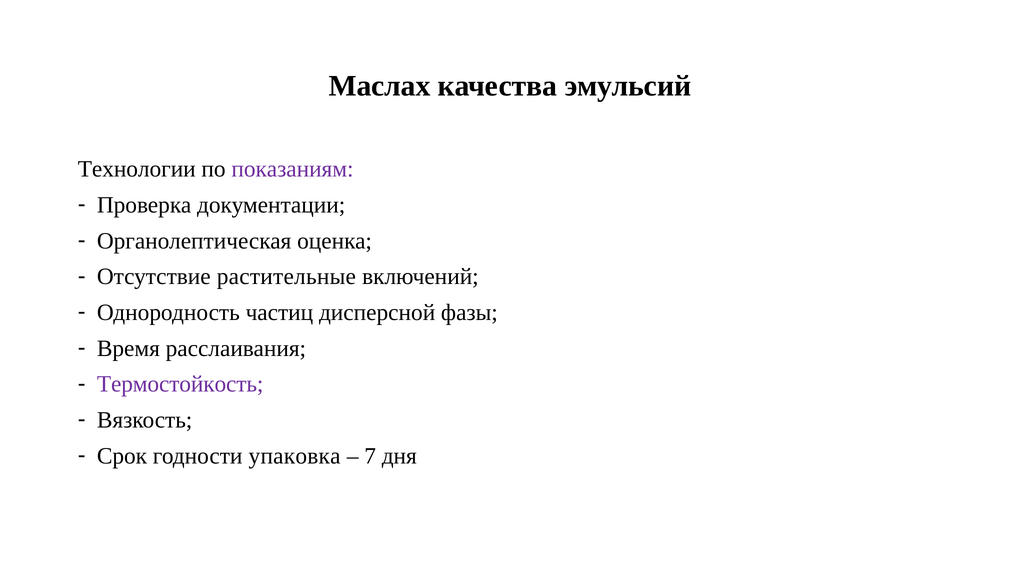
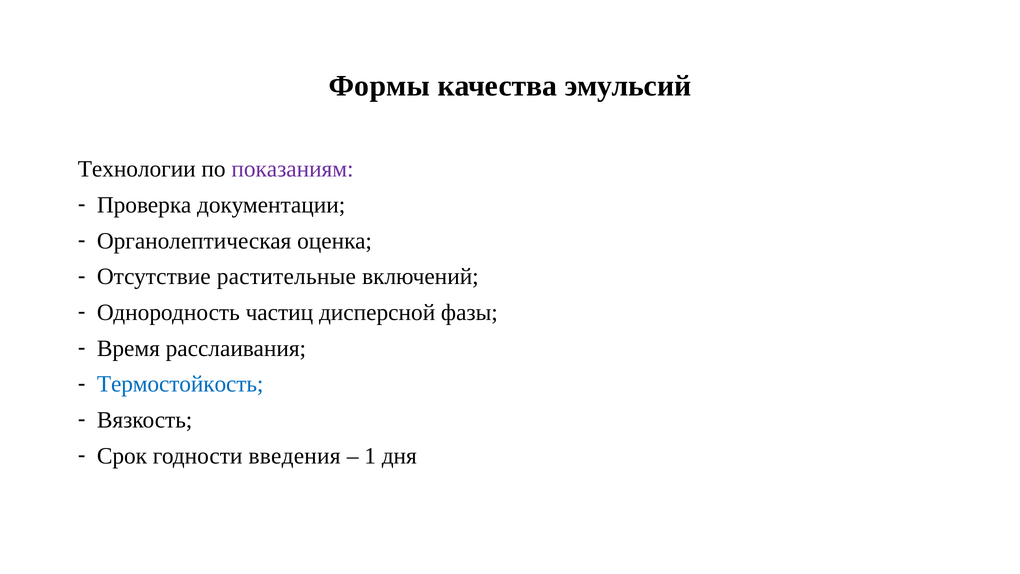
Маслах: Маслах -> Формы
Термостойкость colour: purple -> blue
упаковка: упаковка -> введения
7: 7 -> 1
